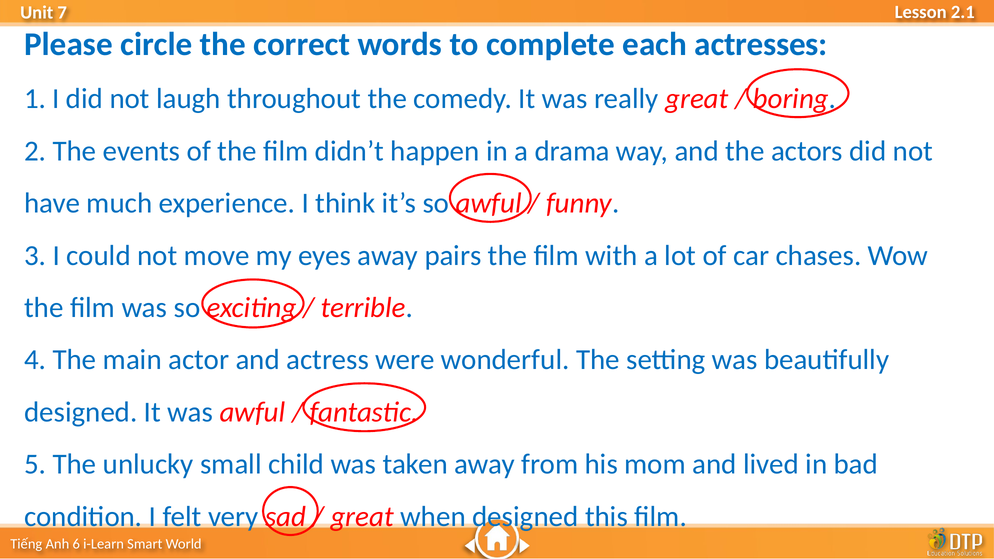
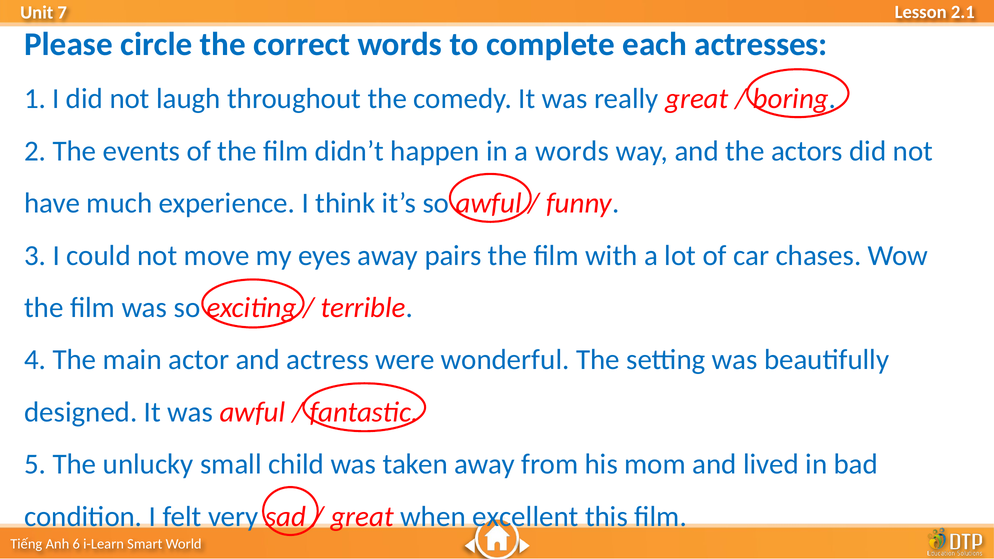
a drama: drama -> words
when designed: designed -> excellent
